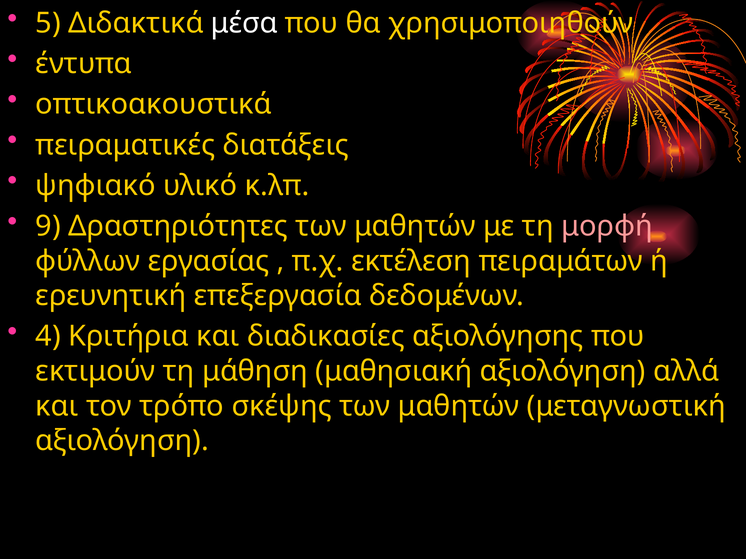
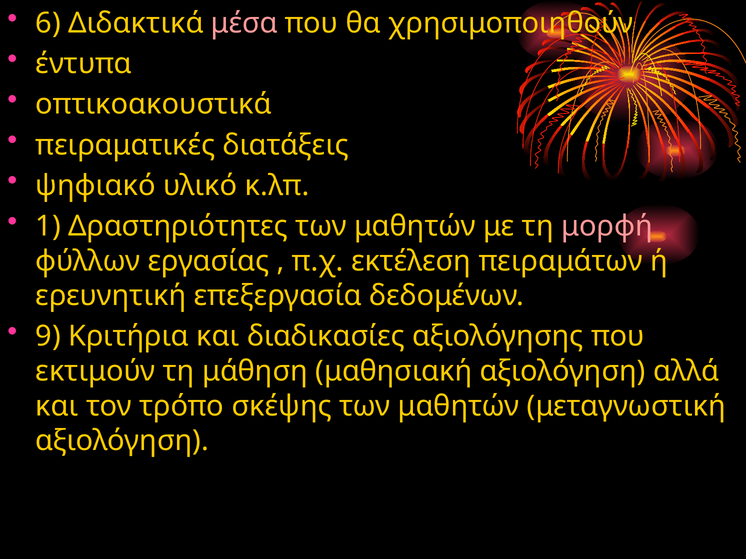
5: 5 -> 6
μέσα colour: white -> pink
9: 9 -> 1
4: 4 -> 9
